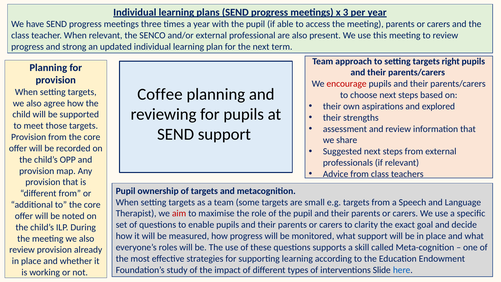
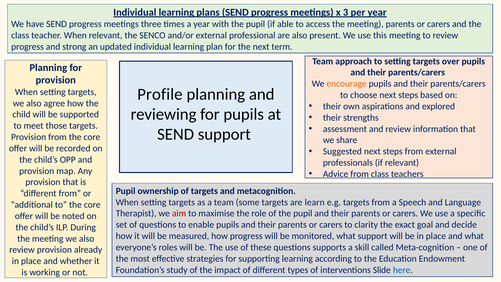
right: right -> over
encourage colour: red -> orange
Coffee: Coffee -> Profile
small: small -> learn
